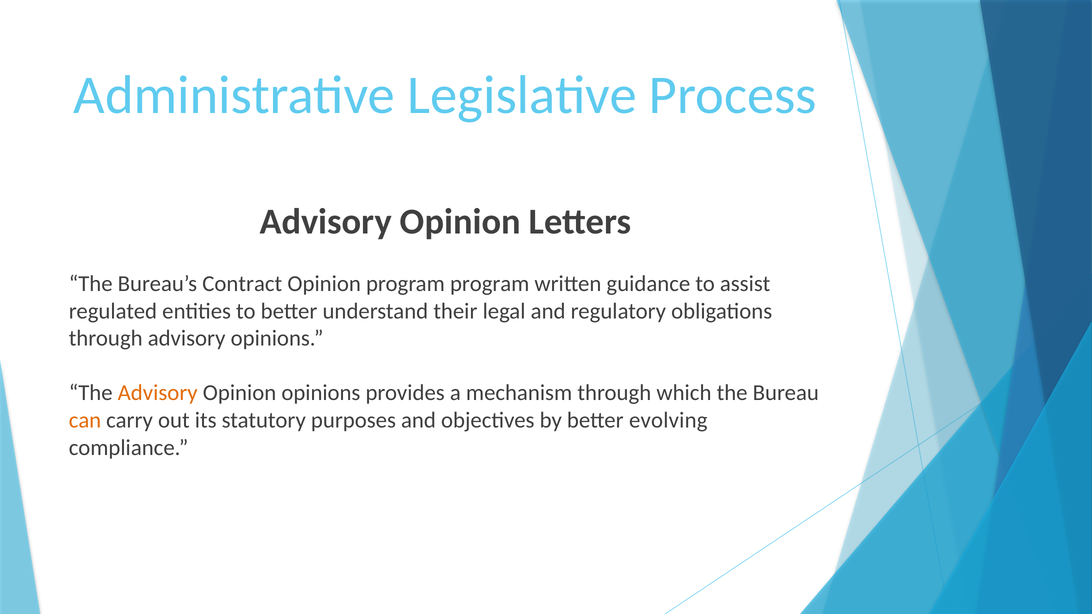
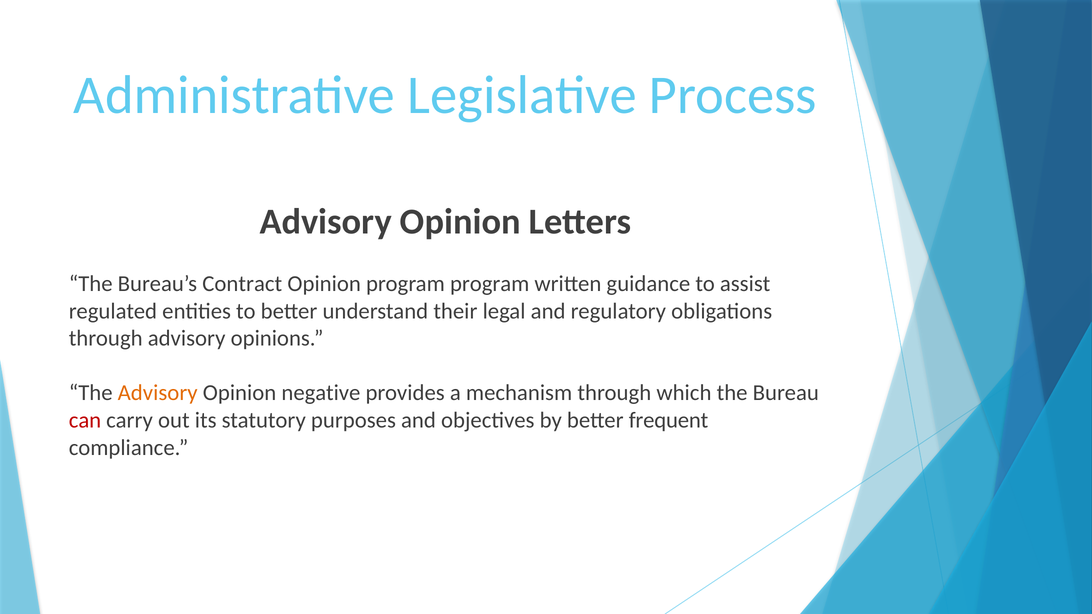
Opinion opinions: opinions -> negative
can colour: orange -> red
evolving: evolving -> frequent
